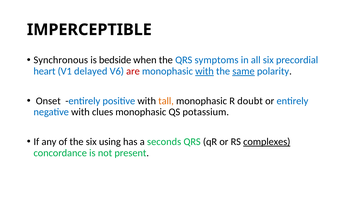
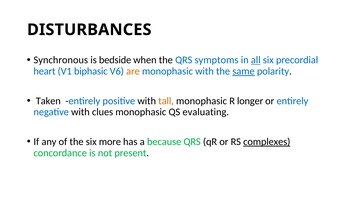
IMPERCEPTIBLE: IMPERCEPTIBLE -> DISTURBANCES
all underline: none -> present
delayed: delayed -> biphasic
are colour: red -> orange
with at (205, 71) underline: present -> none
Onset: Onset -> Taken
doubt: doubt -> longer
potassium: potassium -> evaluating
using: using -> more
seconds: seconds -> because
